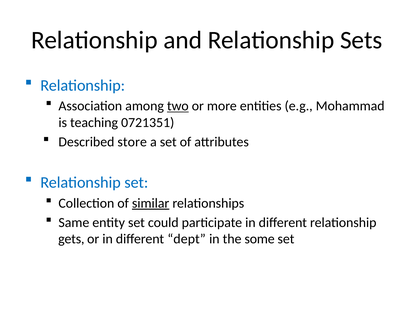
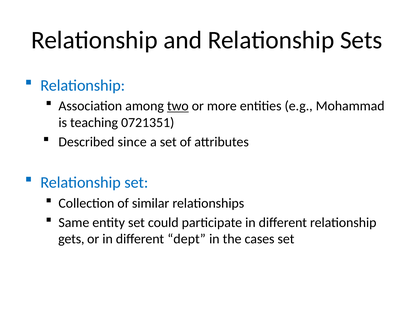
store: store -> since
similar underline: present -> none
some: some -> cases
